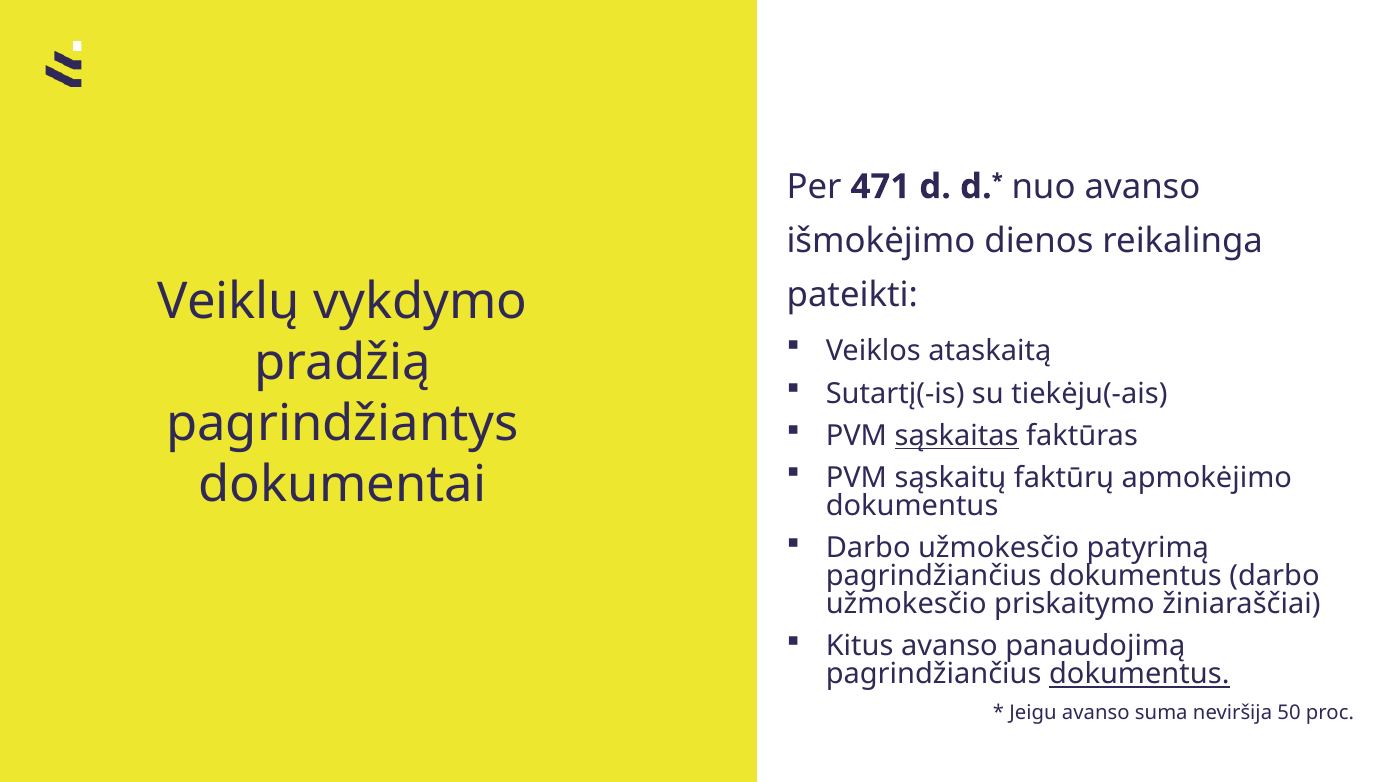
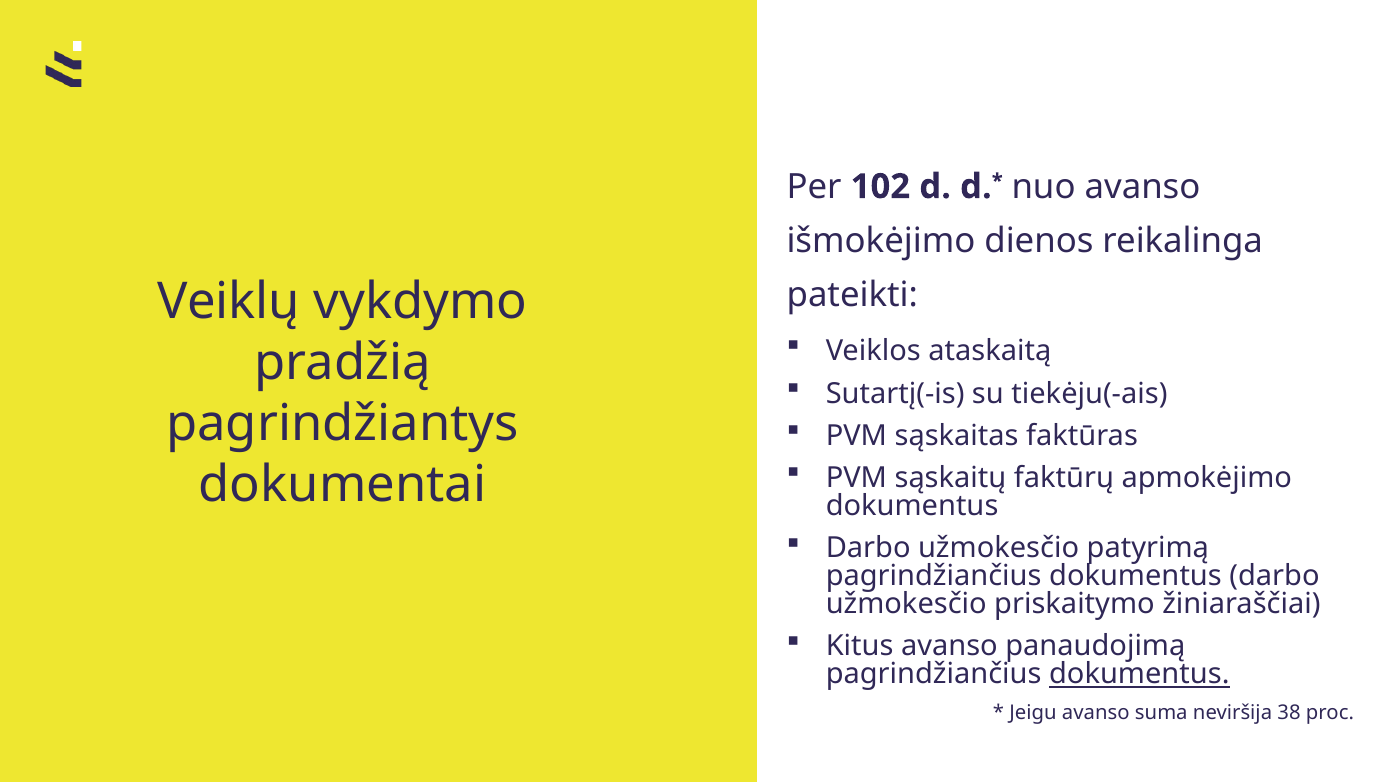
471: 471 -> 102
sąskaitas underline: present -> none
50: 50 -> 38
